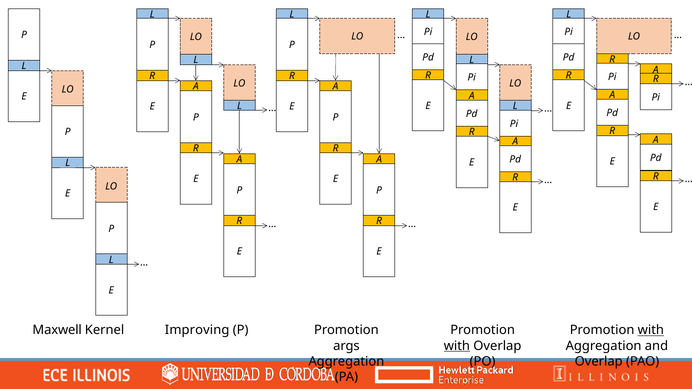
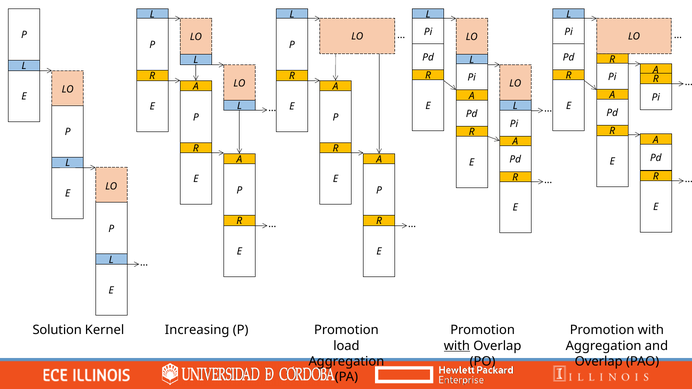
Maxwell: Maxwell -> Solution
Improving: Improving -> Increasing
with at (651, 330) underline: present -> none
args: args -> load
